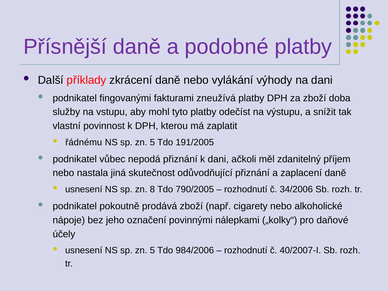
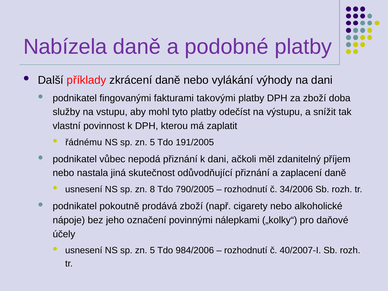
Přísnější: Přísnější -> Nabízela
zneužívá: zneužívá -> takovými
